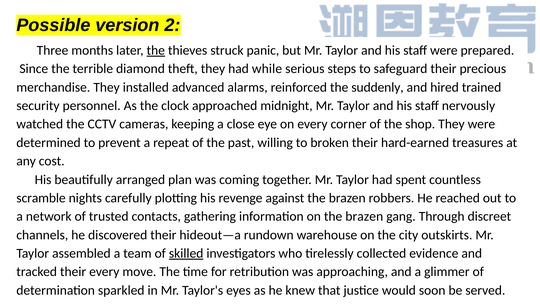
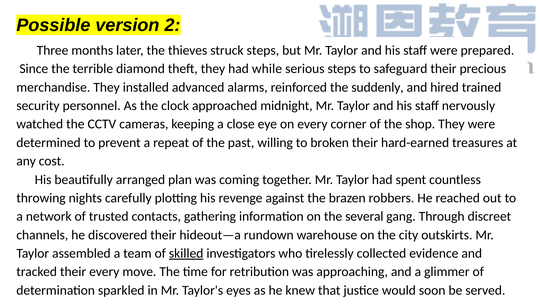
the at (156, 50) underline: present -> none
struck panic: panic -> steps
scramble: scramble -> throwing
on the brazen: brazen -> several
